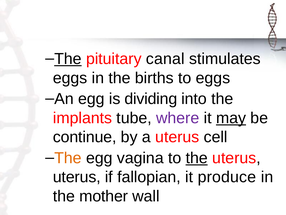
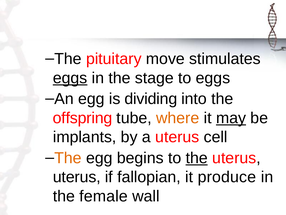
The at (68, 59) underline: present -> none
canal: canal -> move
eggs at (70, 78) underline: none -> present
births: births -> stage
implants: implants -> offspring
where colour: purple -> orange
continue: continue -> implants
vagina: vagina -> begins
mother: mother -> female
